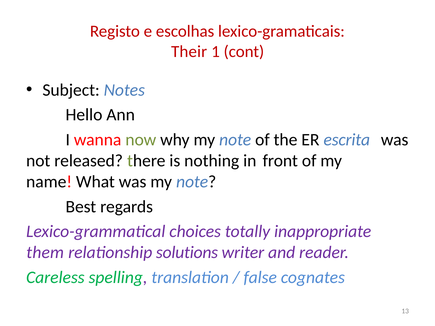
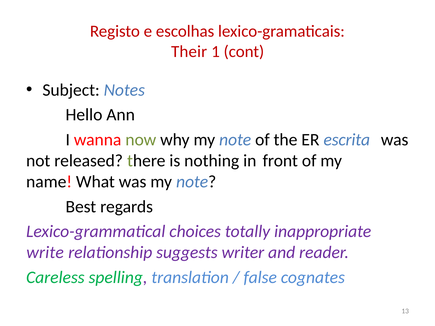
them: them -> write
solutions: solutions -> suggests
